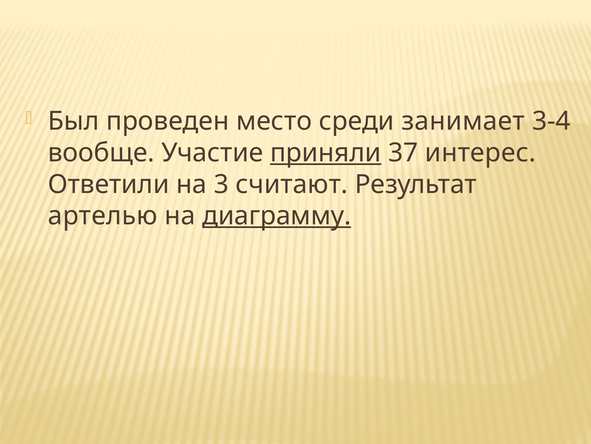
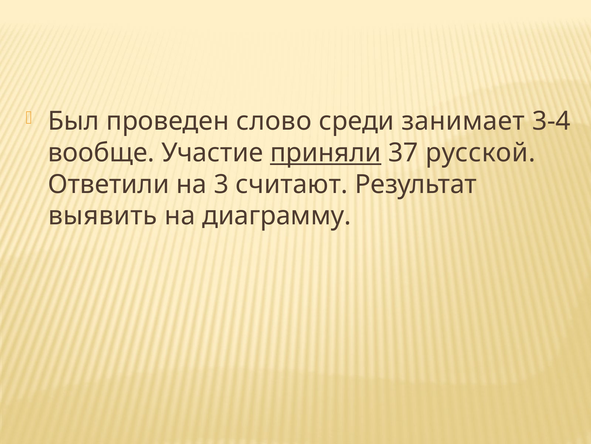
место: место -> слово
интерес: интерес -> русской
артелью: артелью -> выявить
диаграмму underline: present -> none
